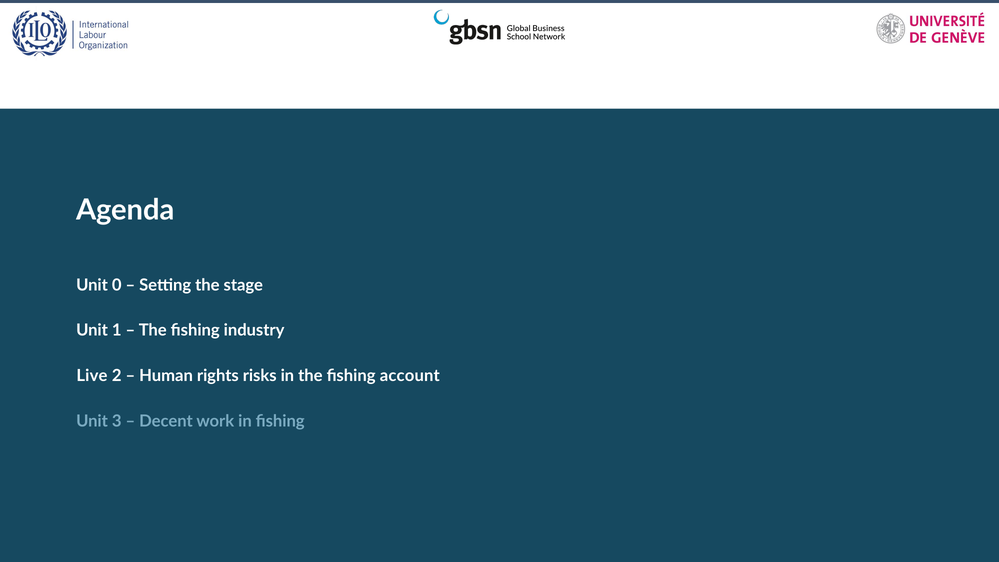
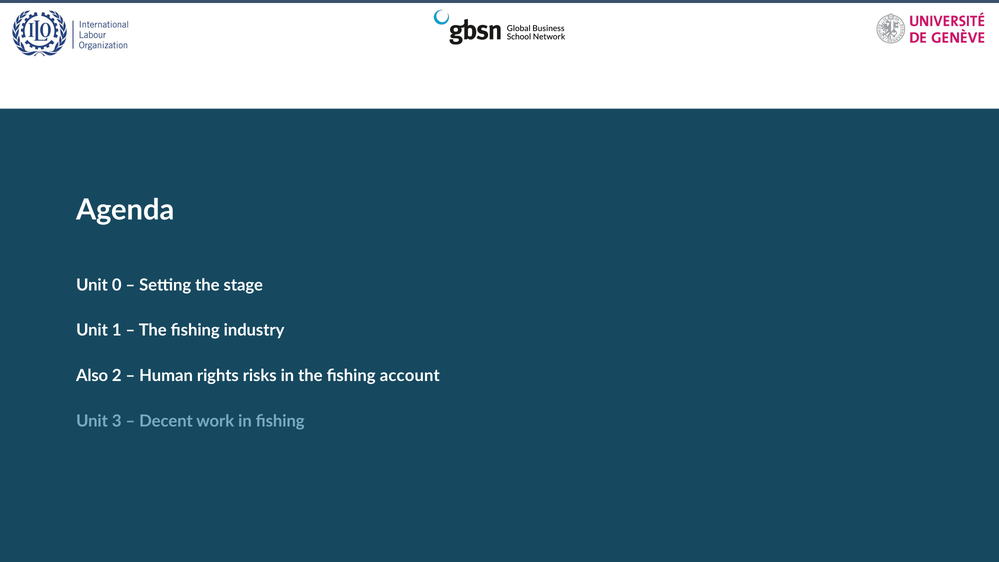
Live: Live -> Also
